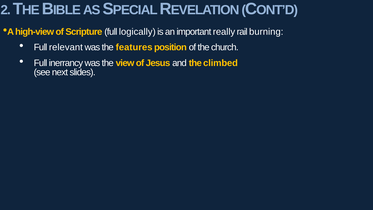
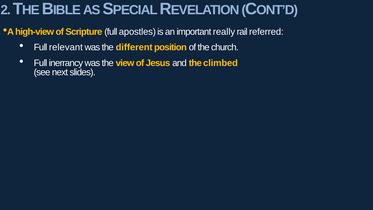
logically: logically -> apostles
burning: burning -> referred
features: features -> different
